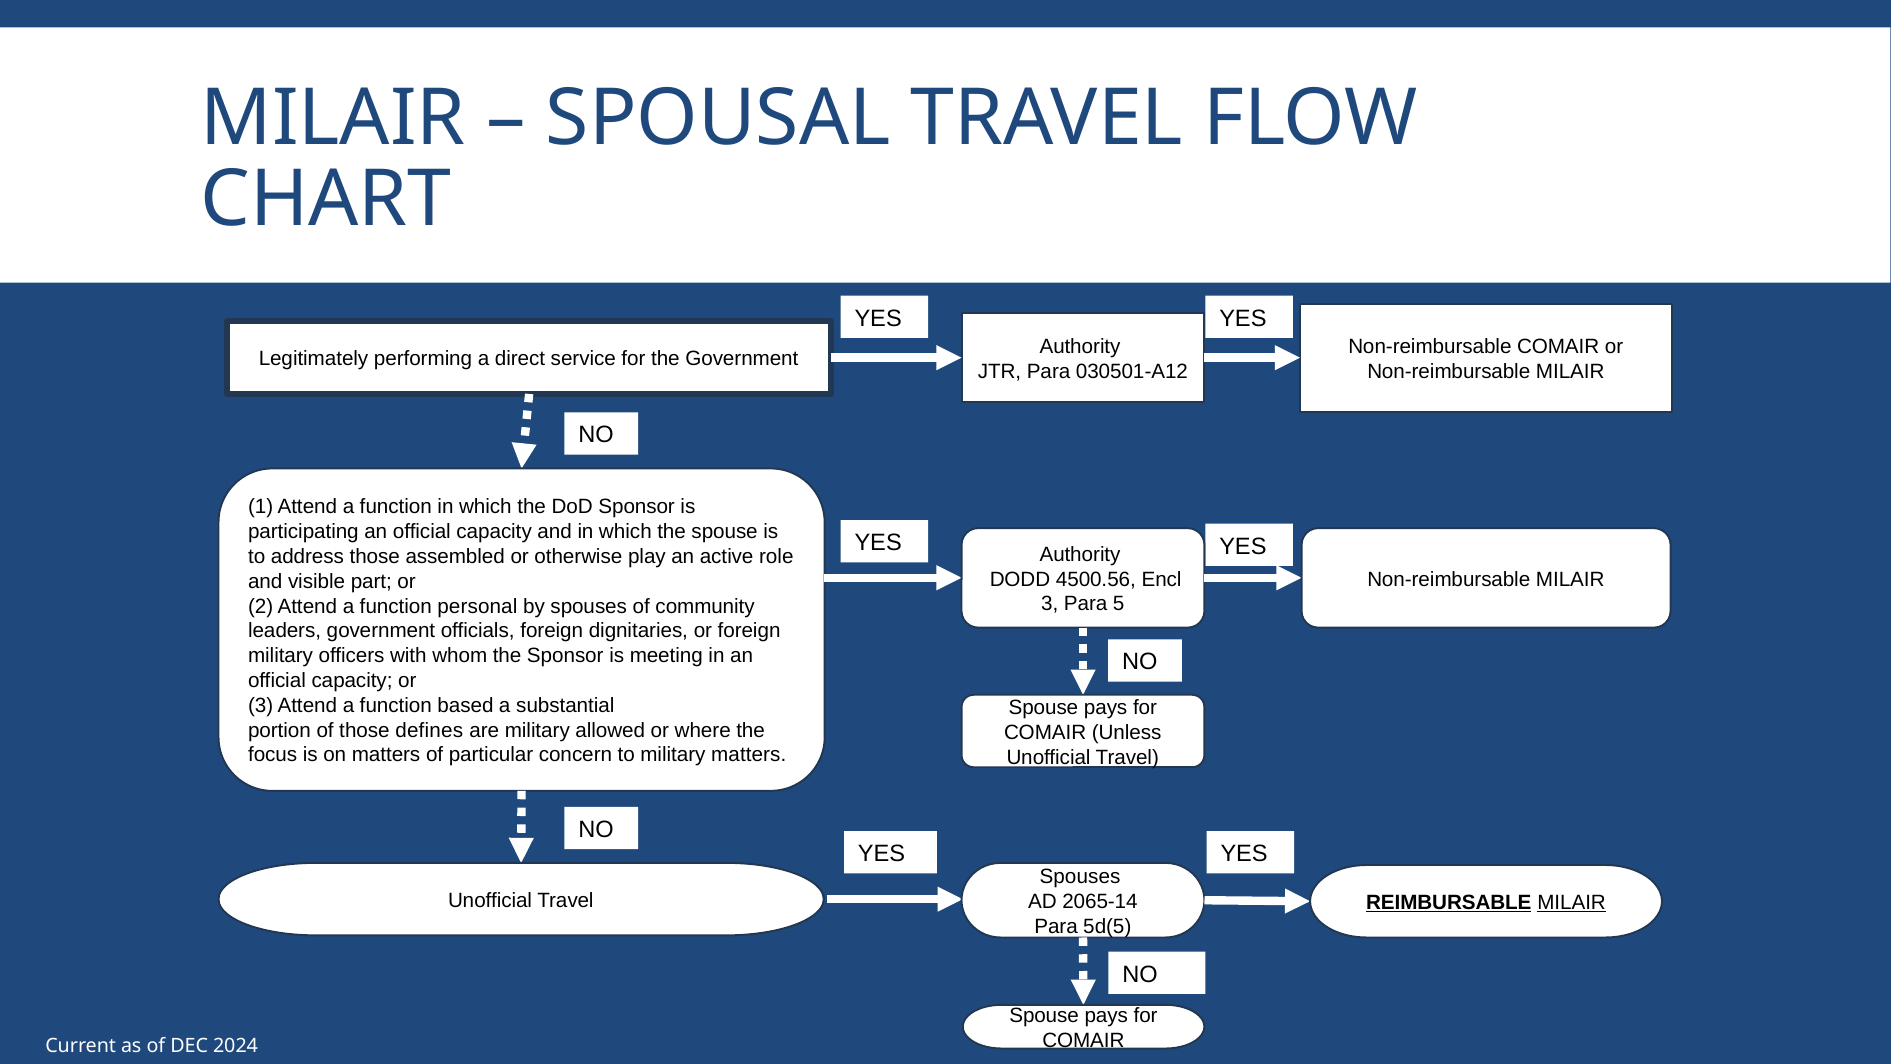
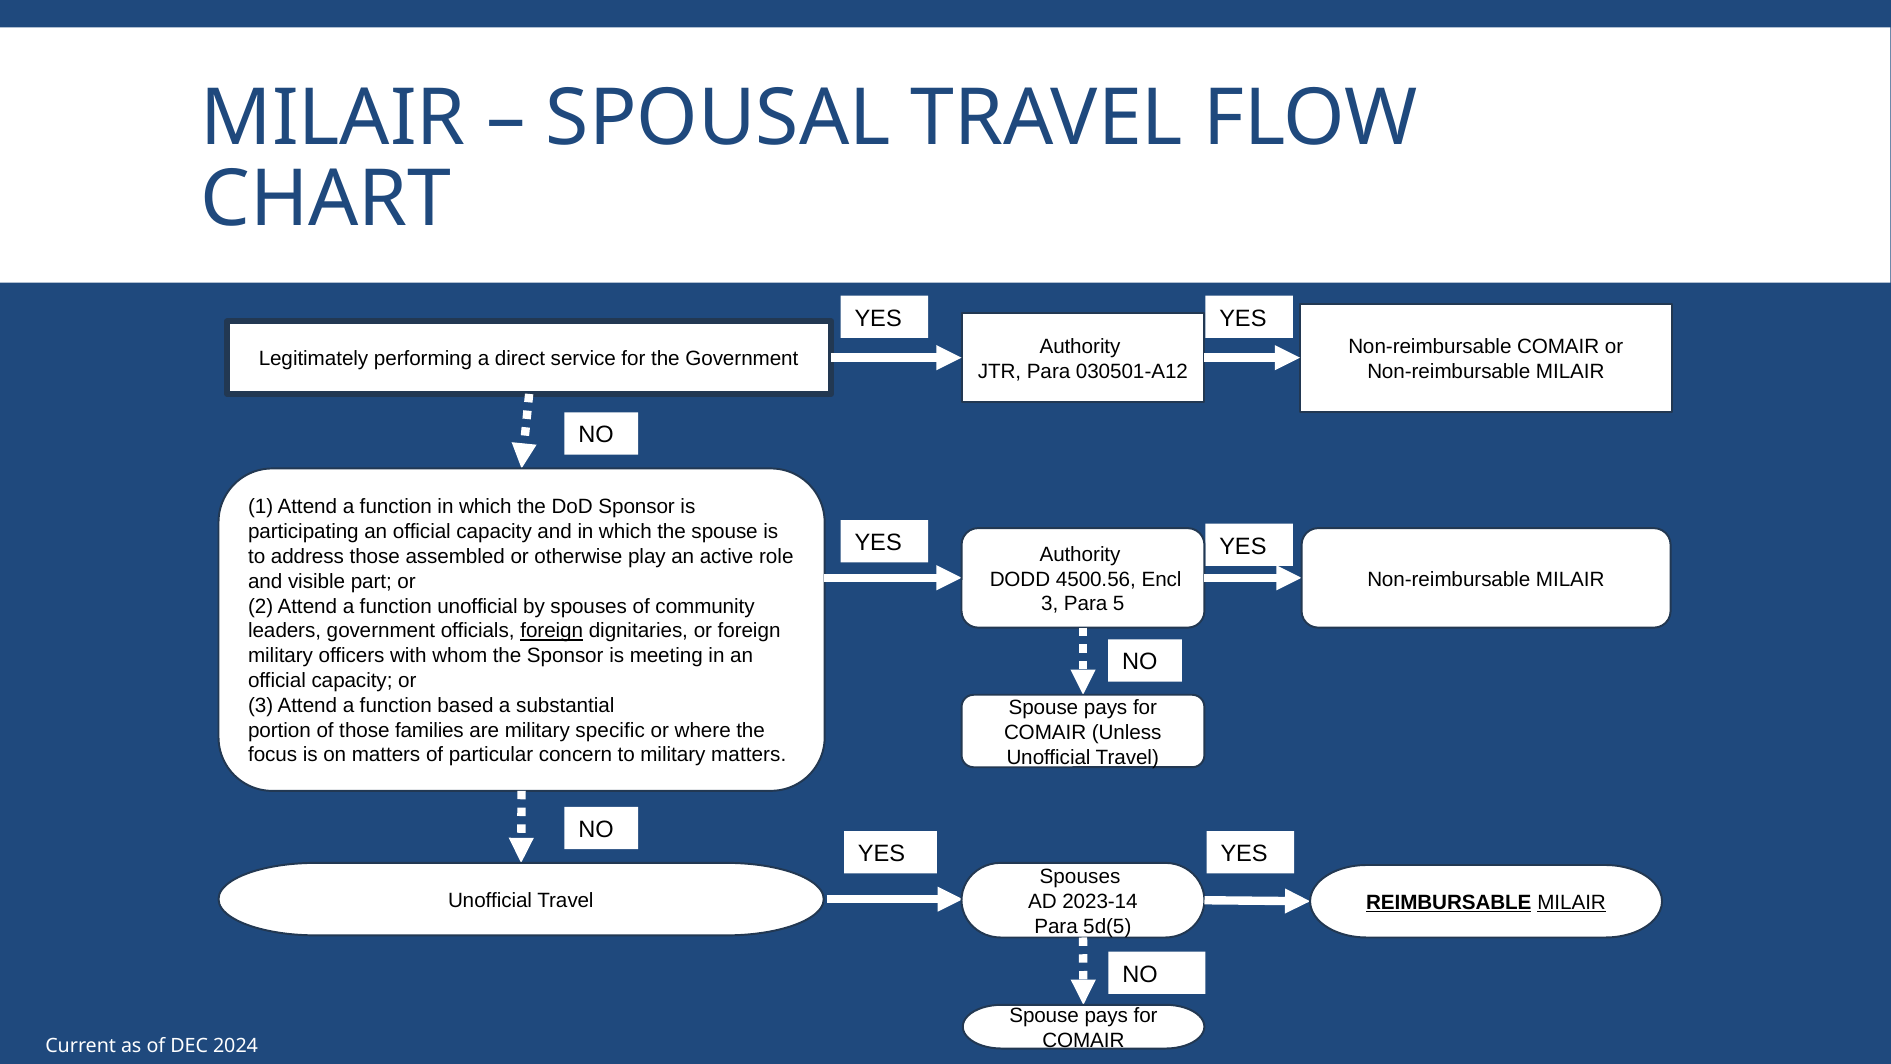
function personal: personal -> unofficial
foreign at (552, 631) underline: none -> present
defines: defines -> families
allowed: allowed -> specific
2065-14: 2065-14 -> 2023-14
